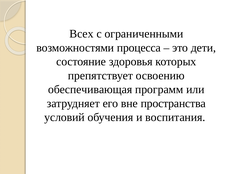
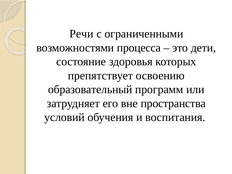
Всех: Всех -> Речи
обеспечивающая: обеспечивающая -> образовательный
